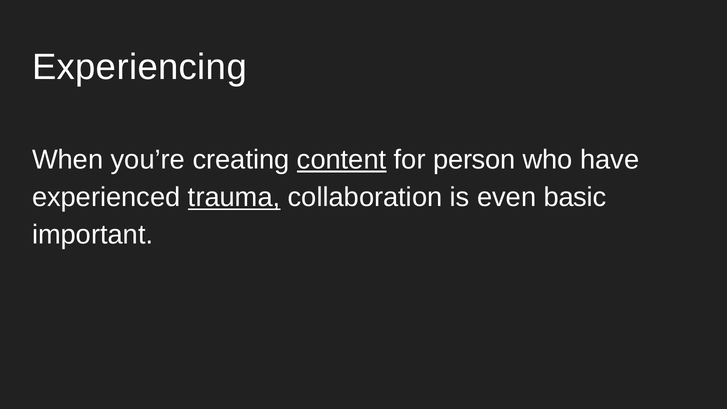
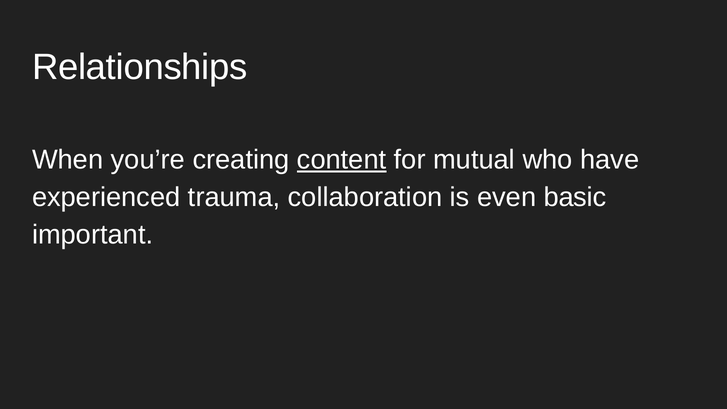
Experiencing: Experiencing -> Relationships
person: person -> mutual
trauma underline: present -> none
